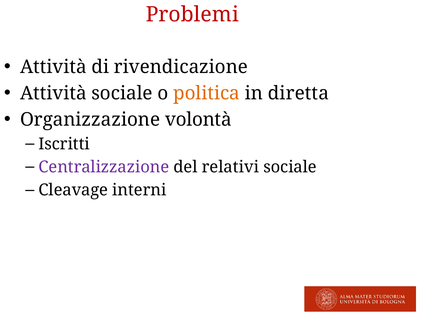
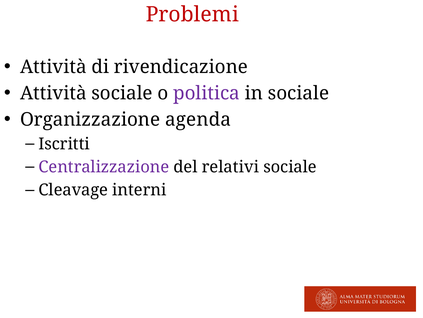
politica colour: orange -> purple
in diretta: diretta -> sociale
volontà: volontà -> agenda
